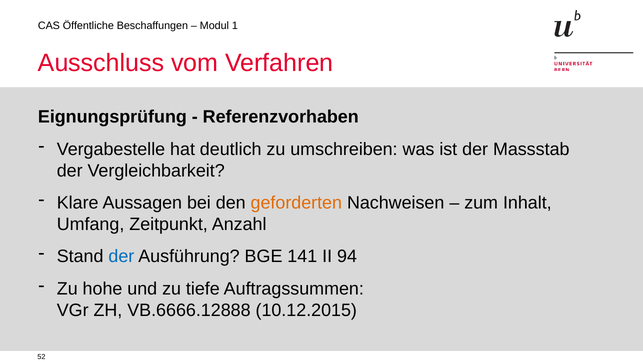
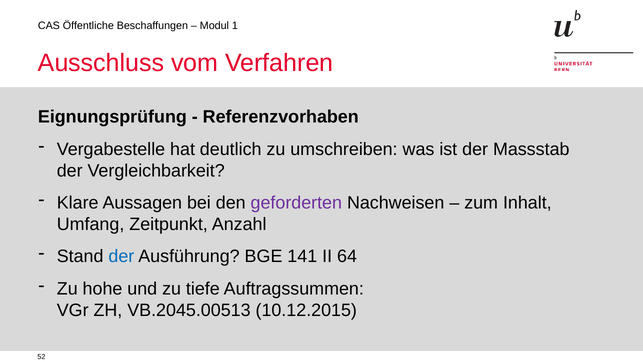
geforderten colour: orange -> purple
94: 94 -> 64
VB.6666.12888: VB.6666.12888 -> VB.2045.00513
